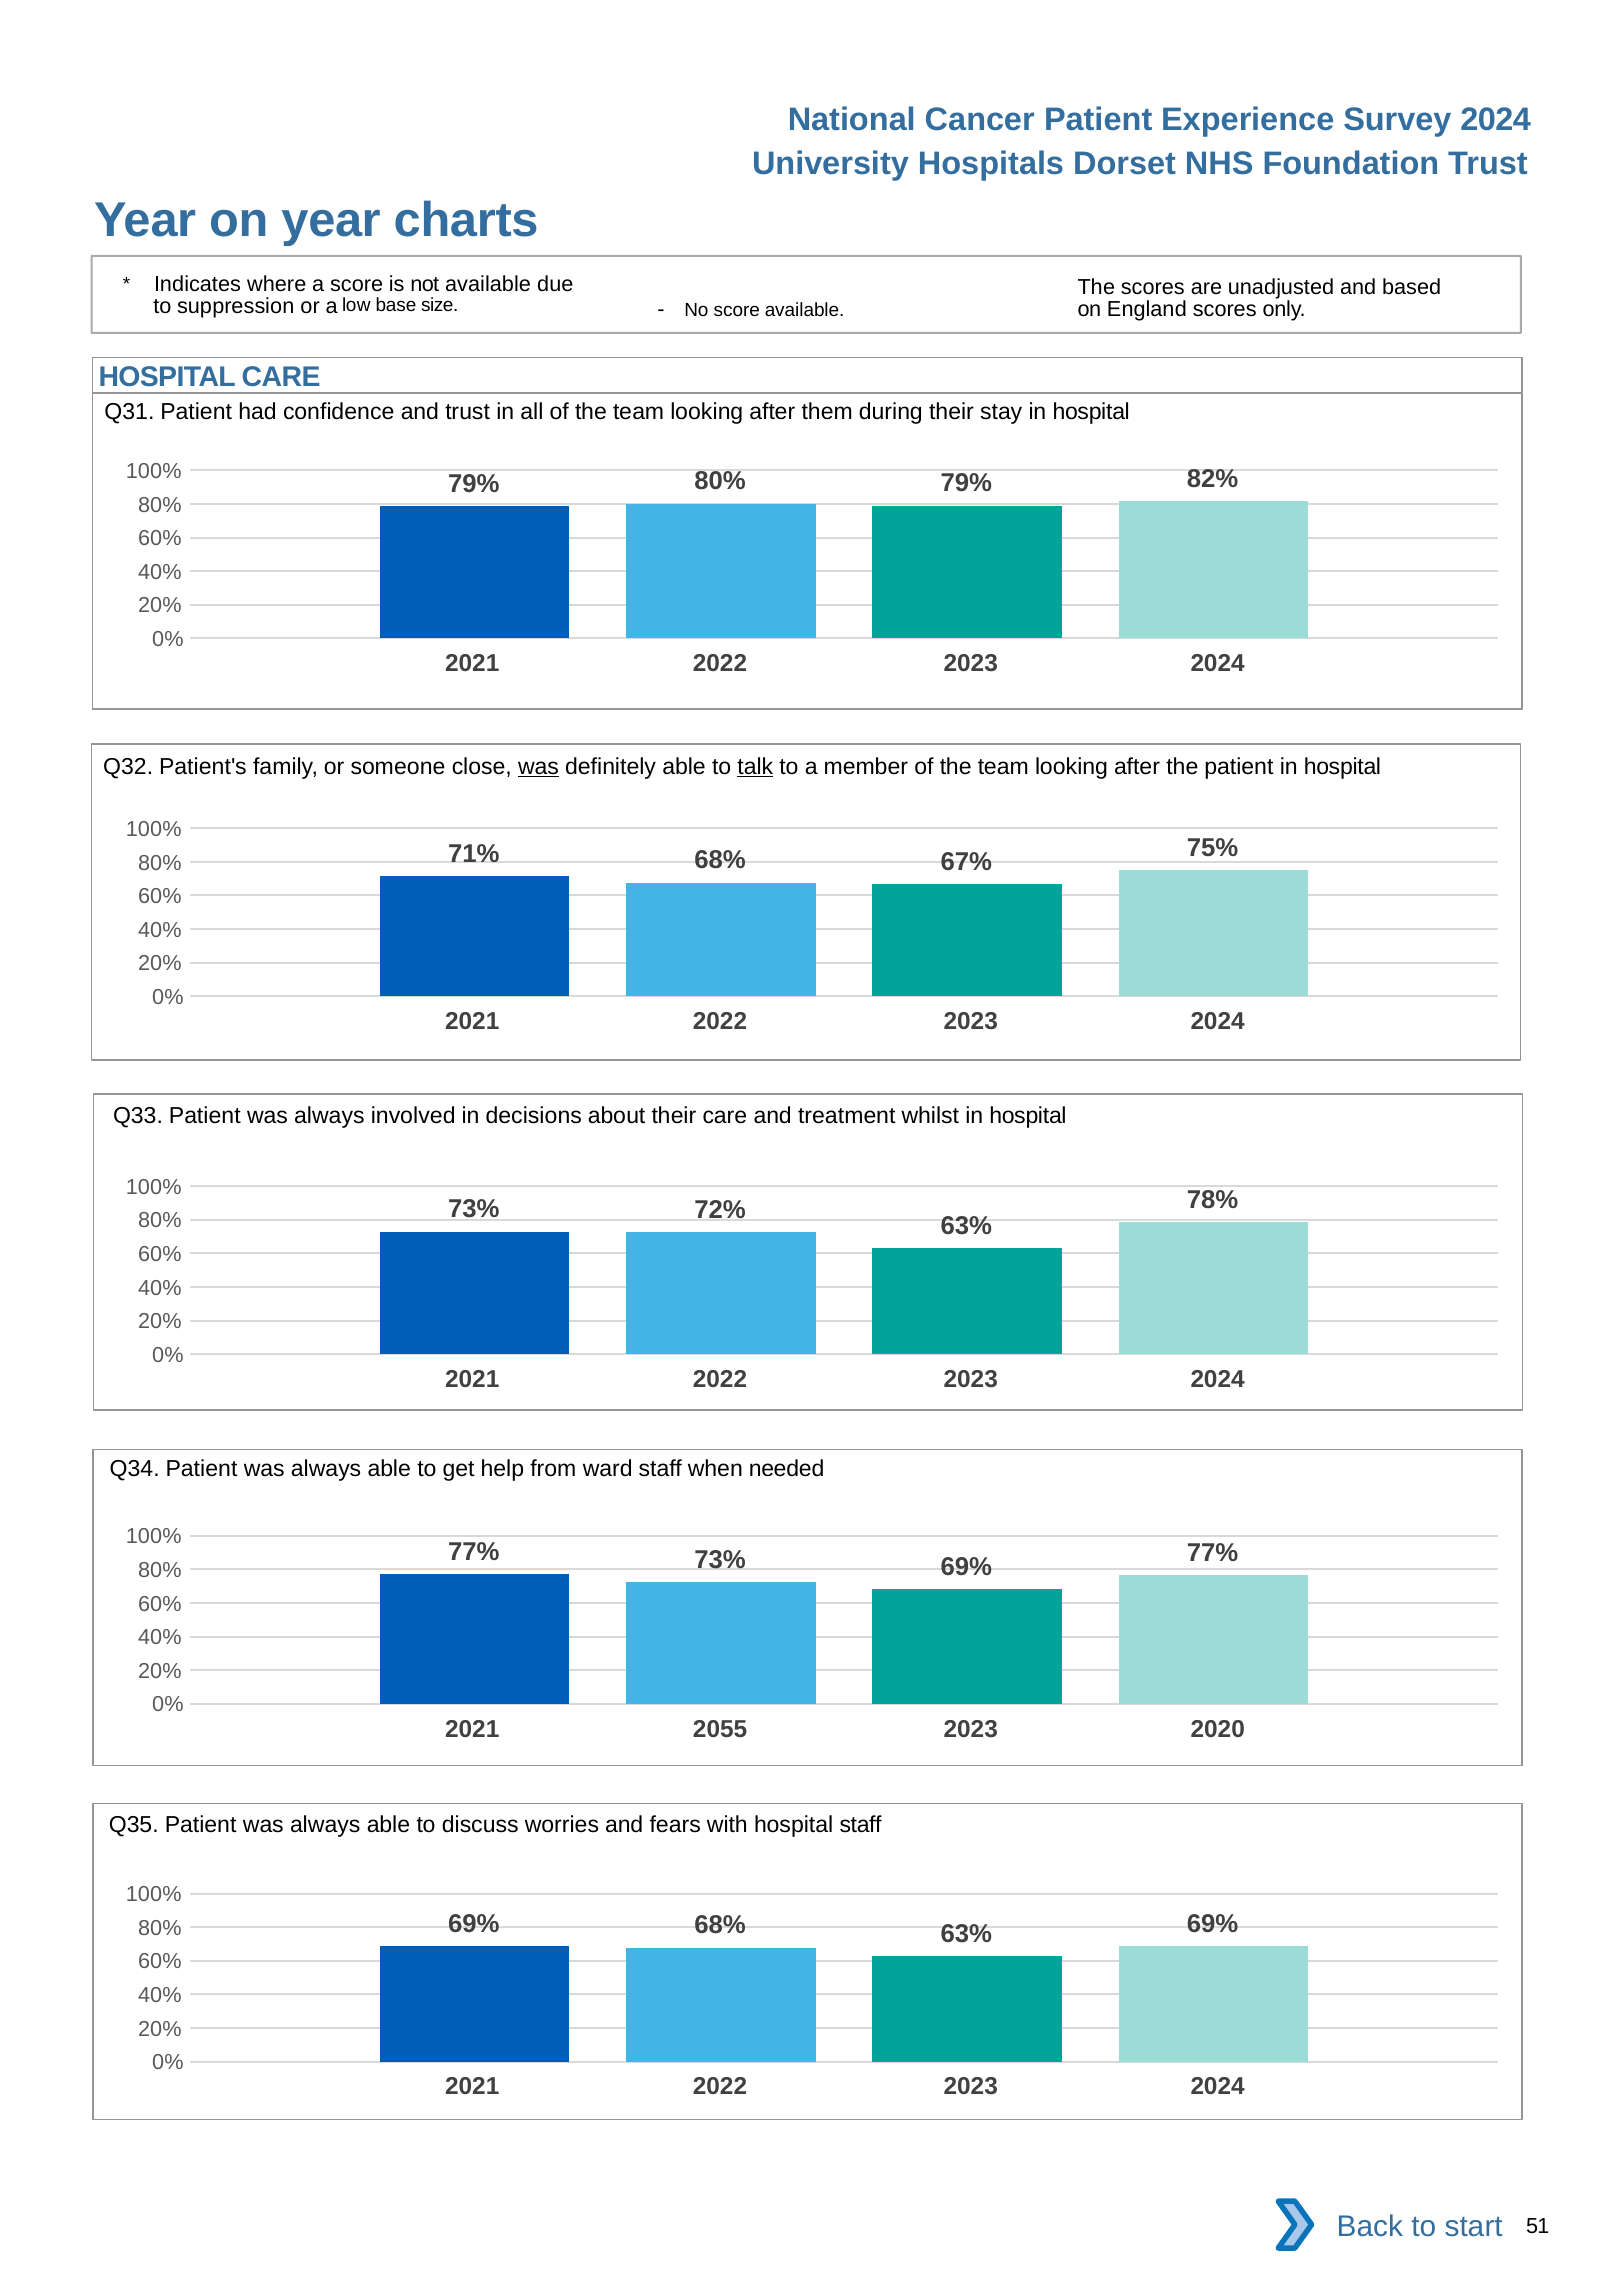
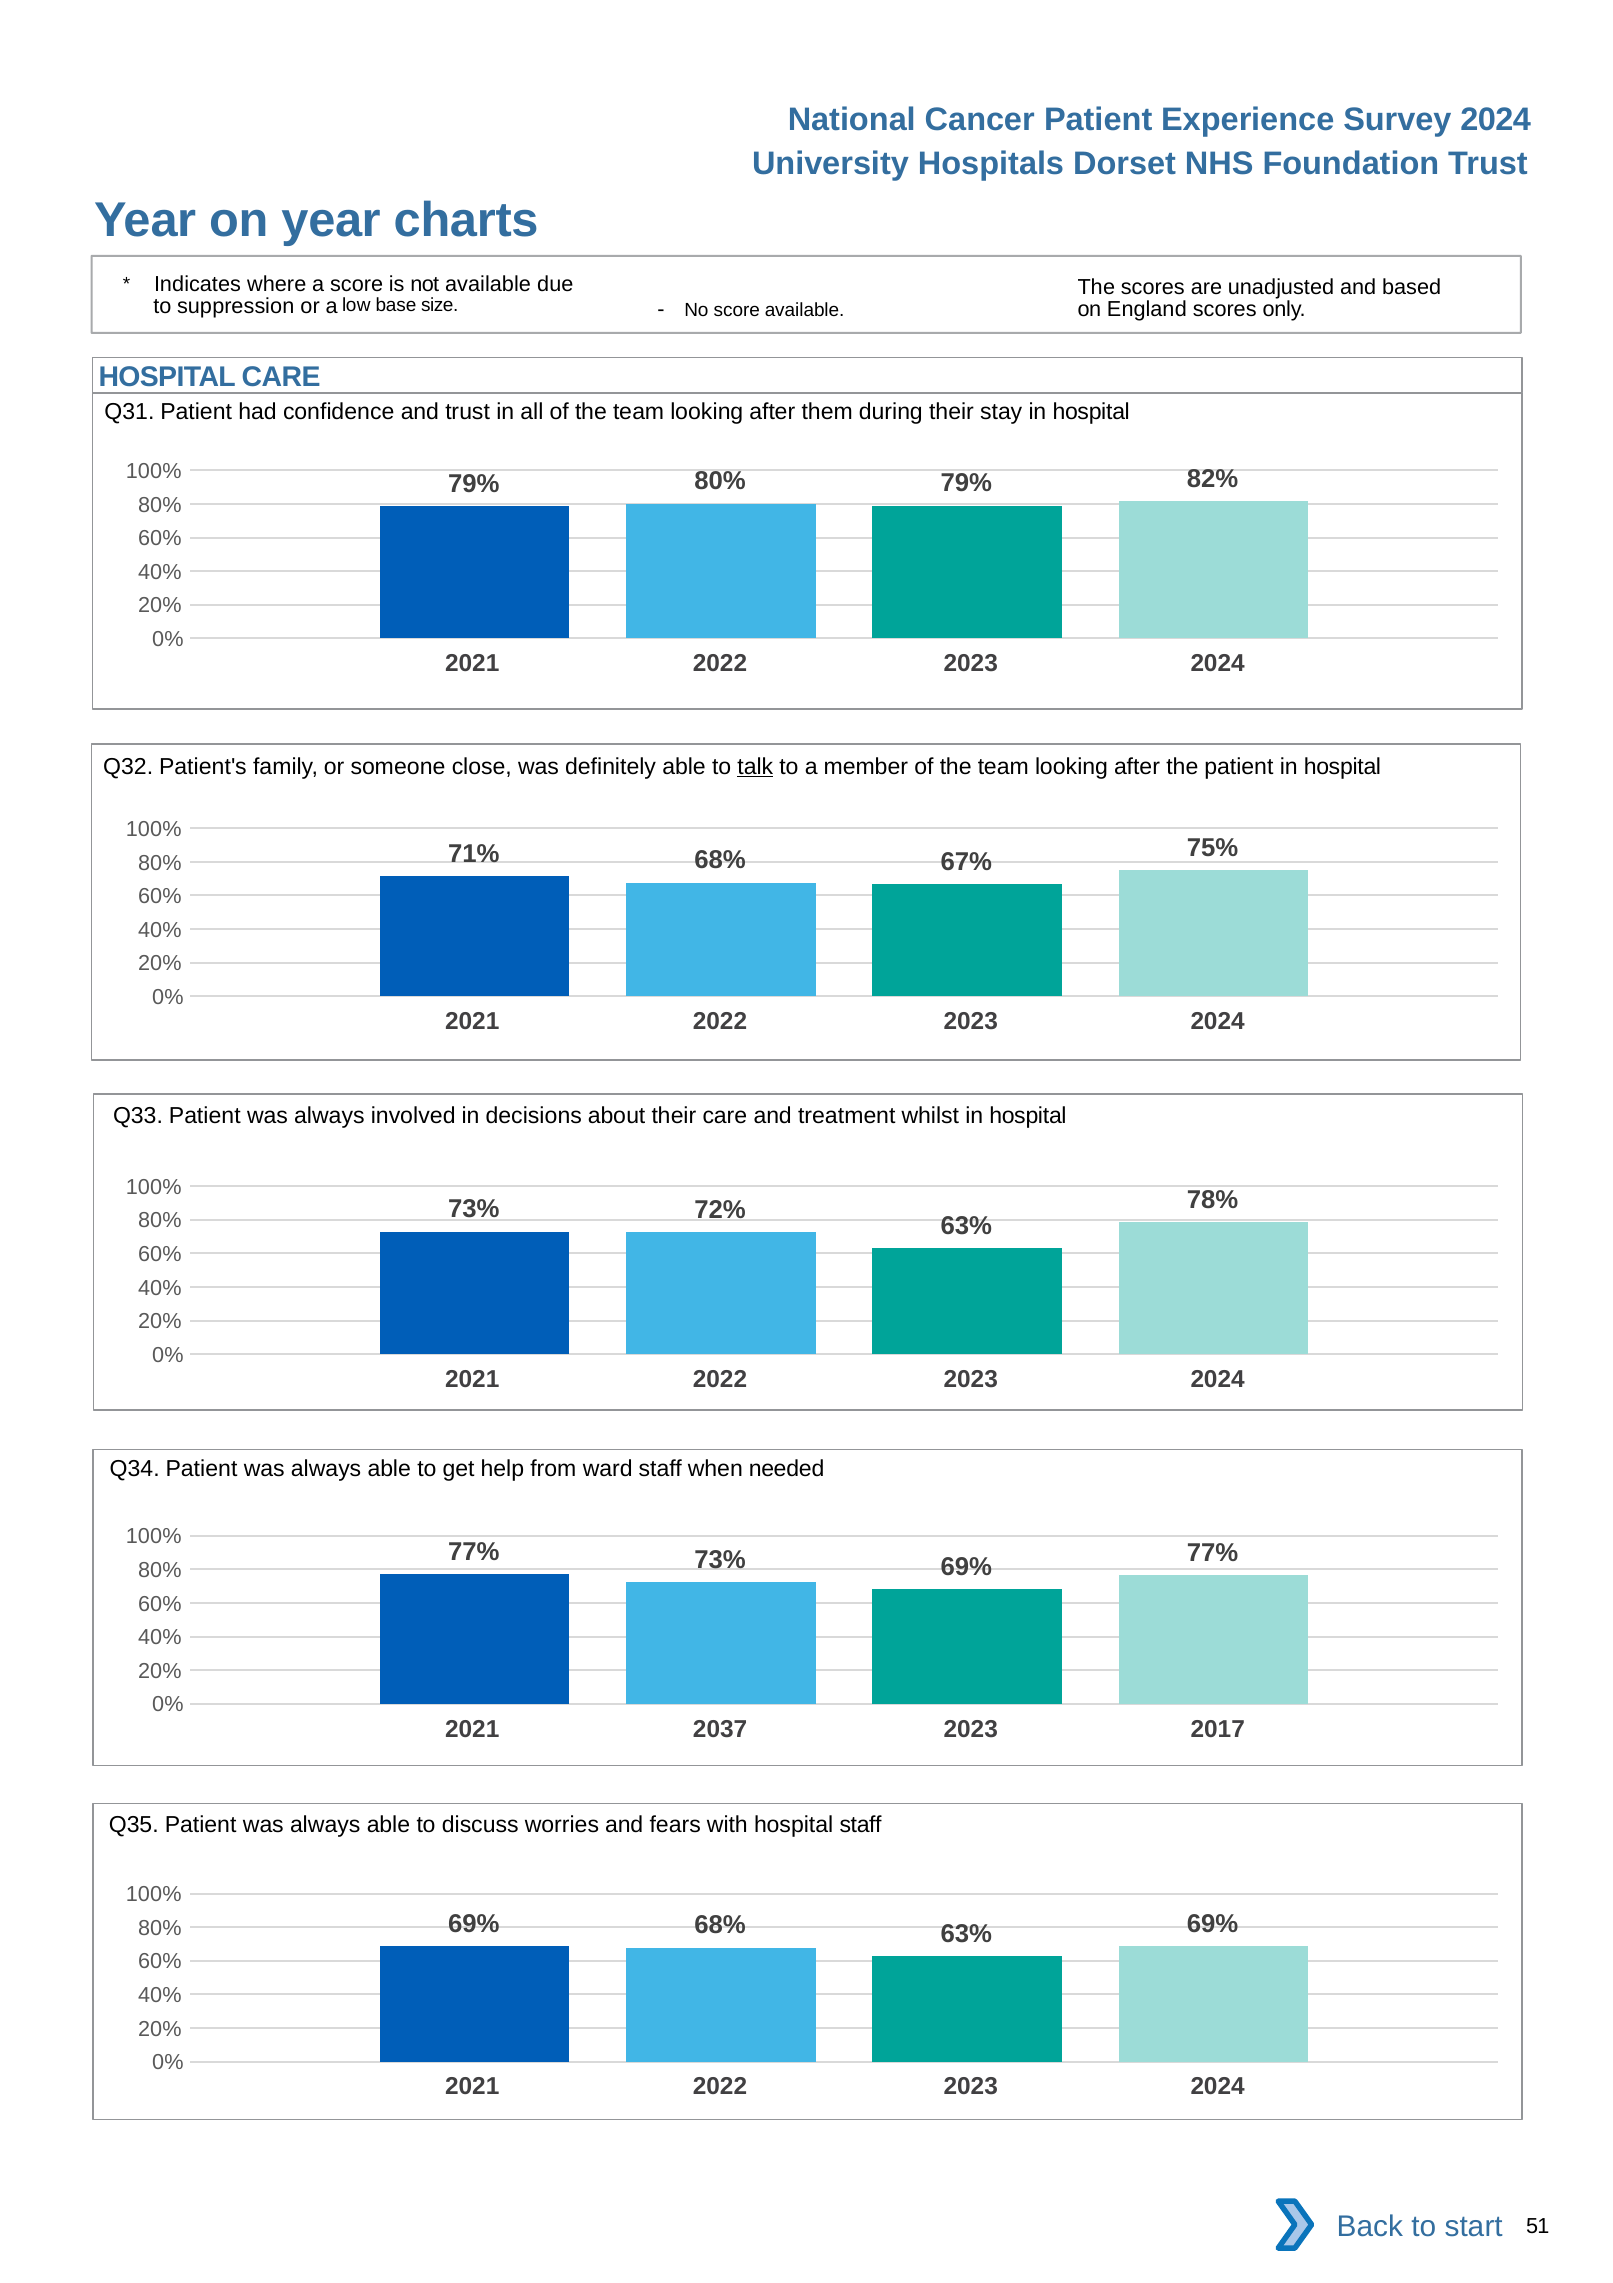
was at (539, 767) underline: present -> none
2055: 2055 -> 2037
2020: 2020 -> 2017
